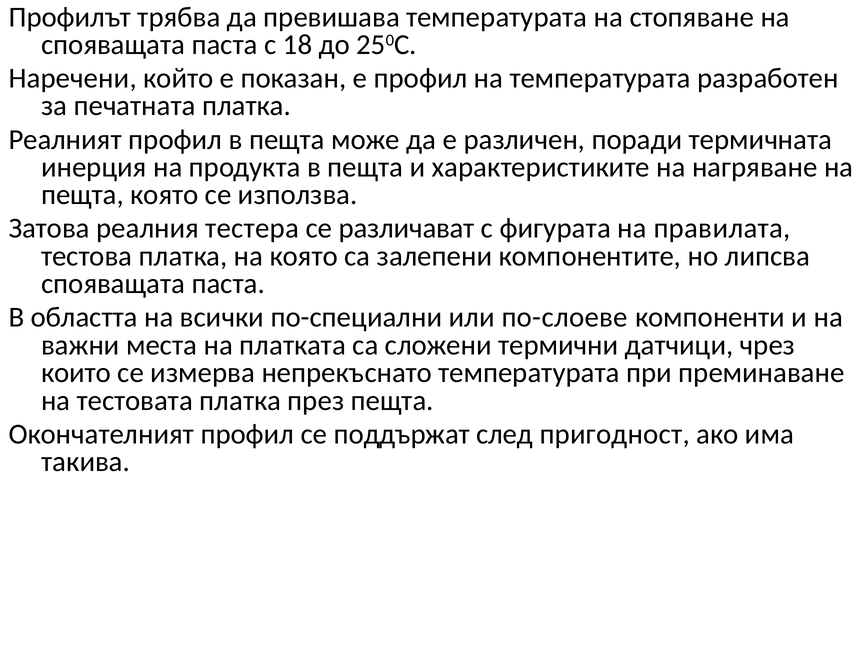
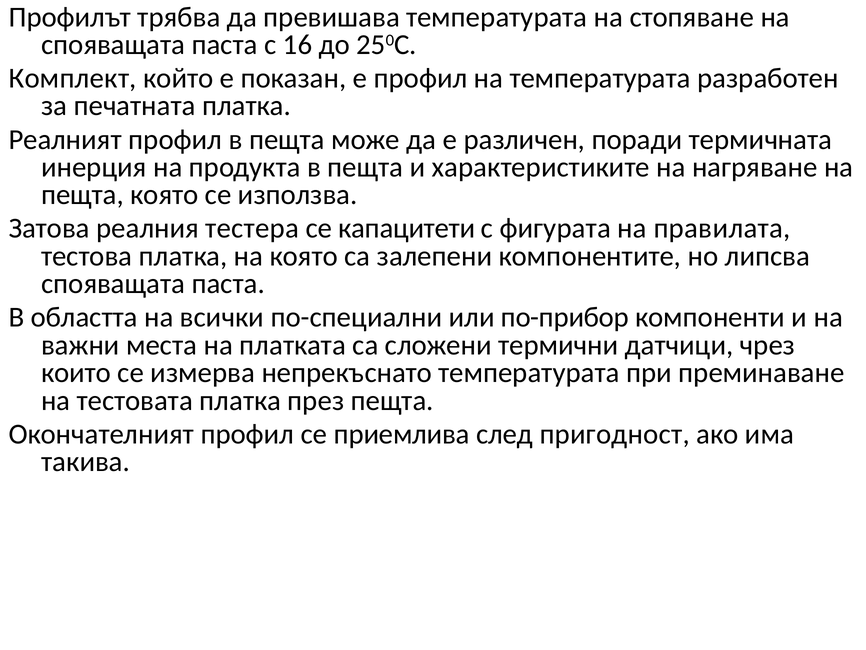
18: 18 -> 16
Наречени: Наречени -> Комплект
различават: различават -> капацитети
по-слоеве: по-слоеве -> по-прибор
поддържат: поддържат -> приемлива
